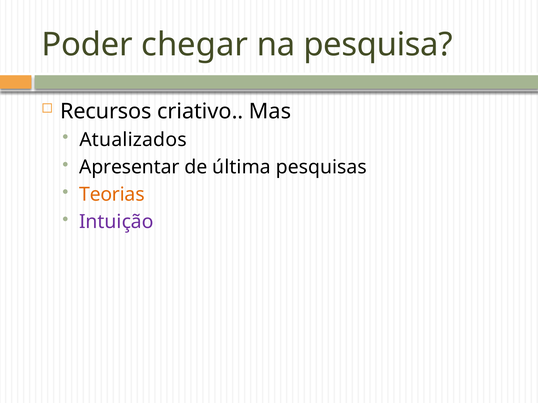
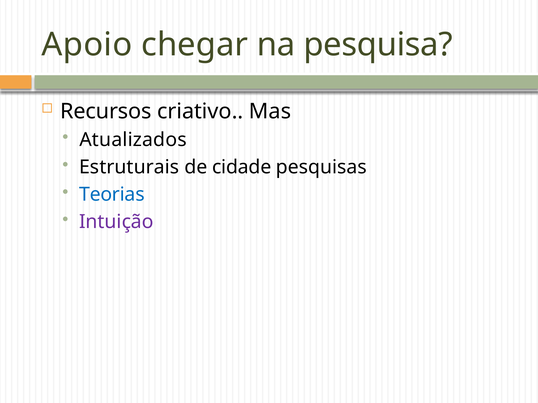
Poder: Poder -> Apoio
Apresentar: Apresentar -> Estruturais
última: última -> cidade
Teorias colour: orange -> blue
